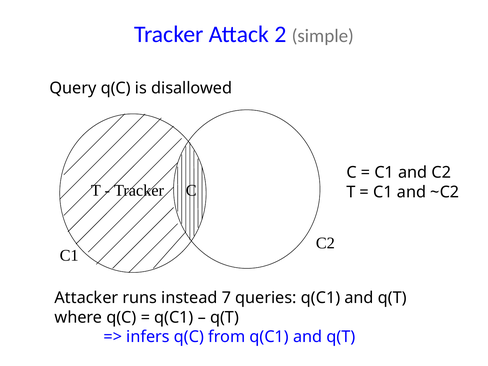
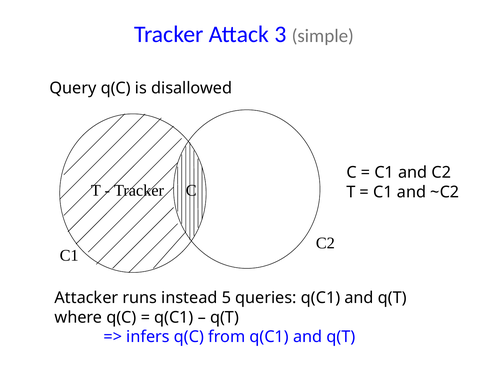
2: 2 -> 3
7: 7 -> 5
